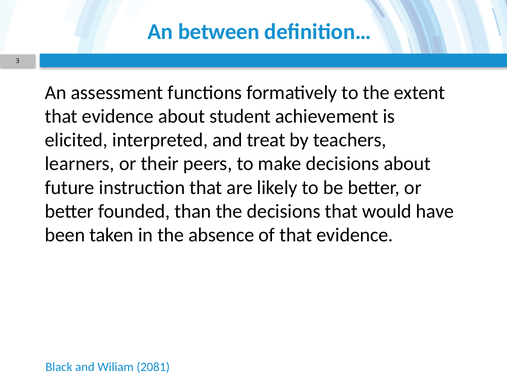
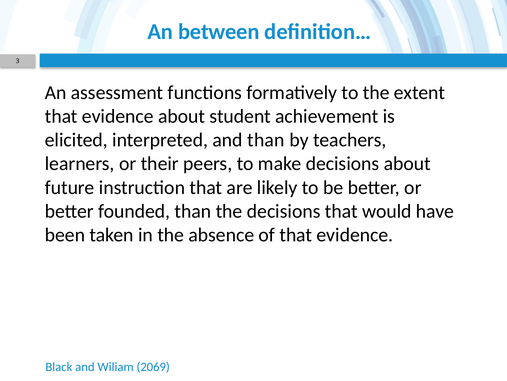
and treat: treat -> than
2081: 2081 -> 2069
